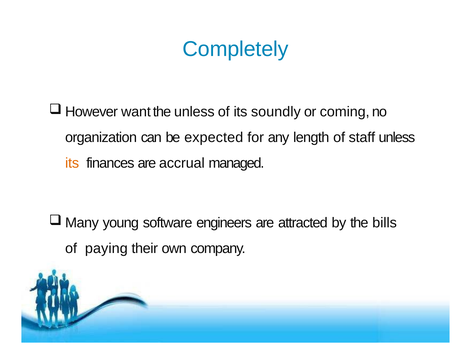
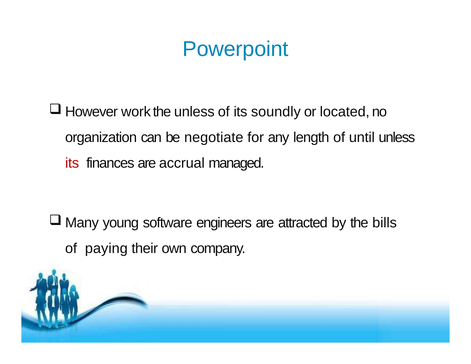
Completely at (236, 49): Completely -> Powerpoint
want: want -> work
coming: coming -> located
expected: expected -> negotiate
staff: staff -> until
its at (72, 163) colour: orange -> red
